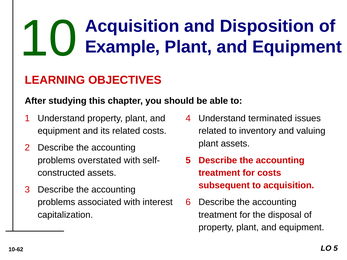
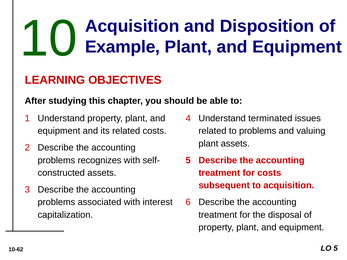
to inventory: inventory -> problems
overstated: overstated -> recognizes
